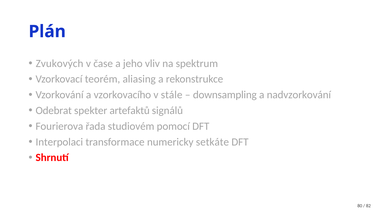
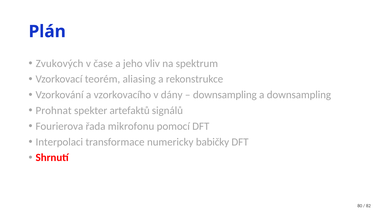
stále: stále -> dány
a nadvzorkování: nadvzorkování -> downsampling
Odebrat: Odebrat -> Prohnat
studiovém: studiovém -> mikrofonu
setkáte: setkáte -> babičky
